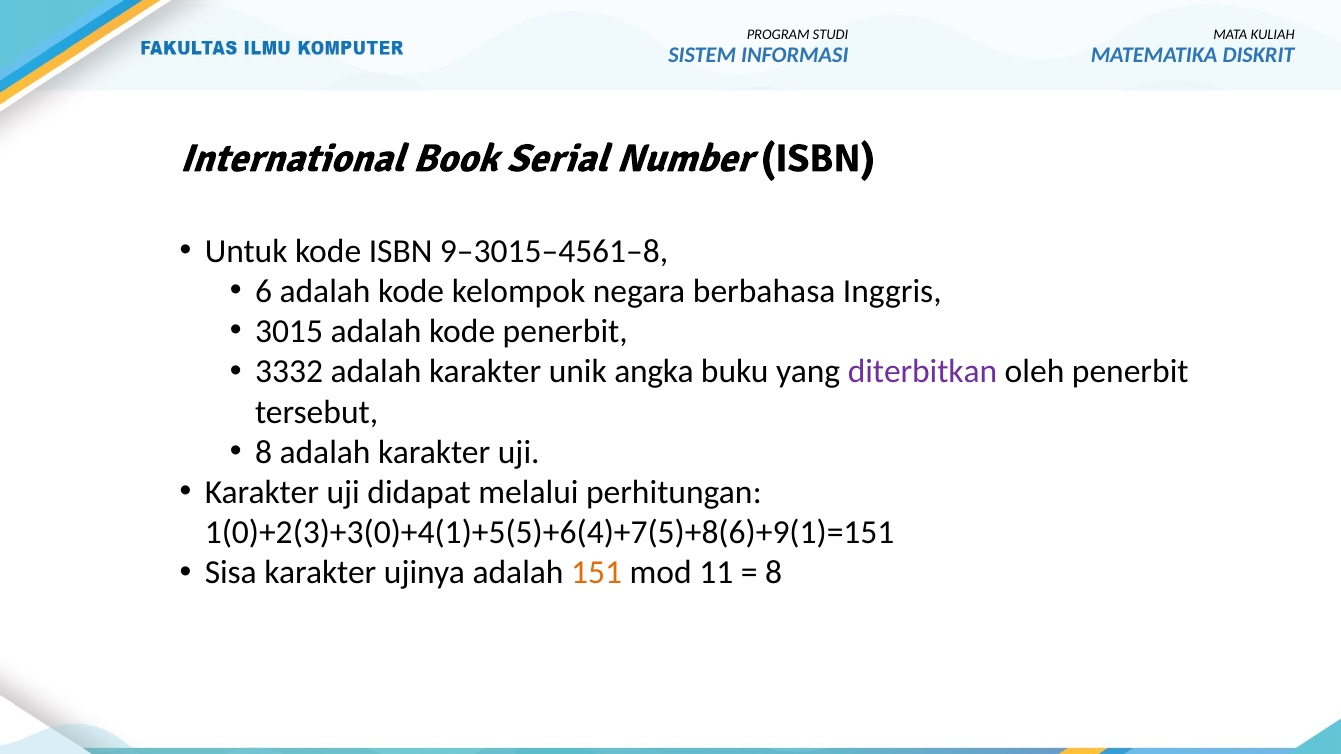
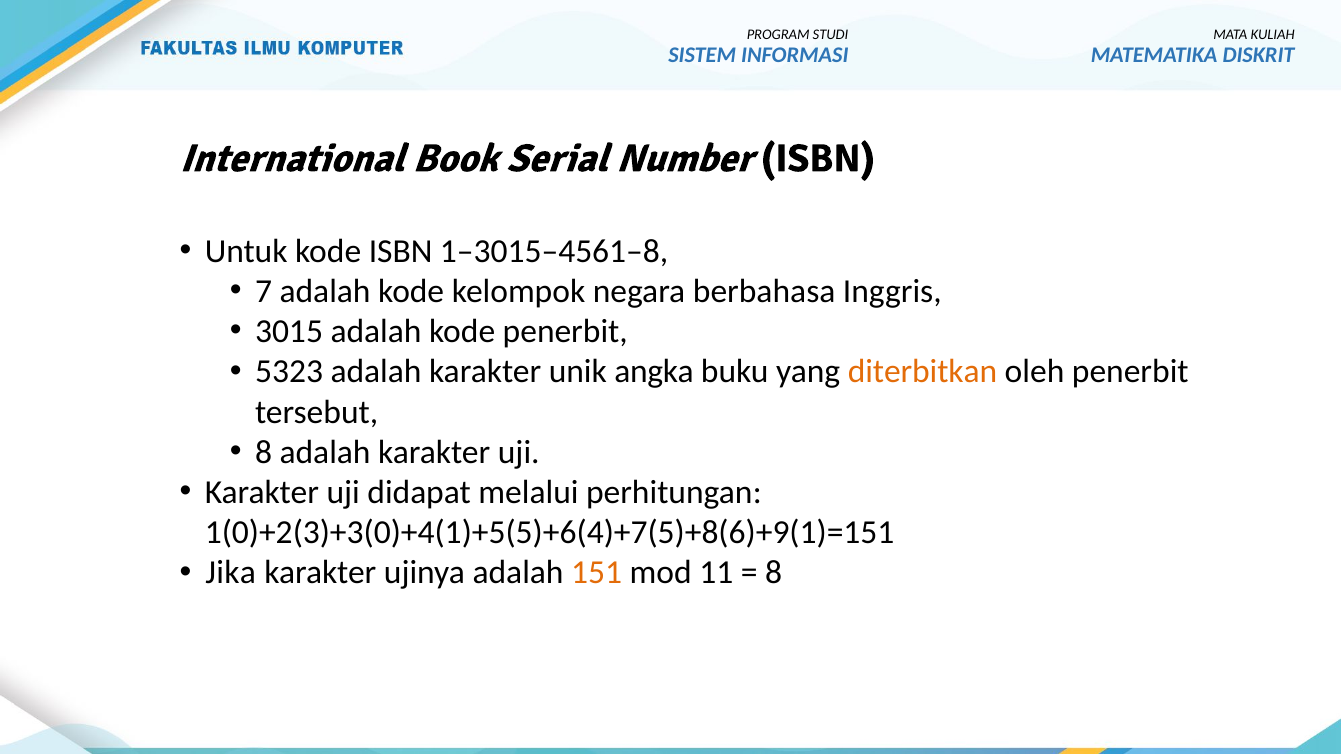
9–3015–4561–8: 9–3015–4561–8 -> 1–3015–4561–8
6: 6 -> 7
3332: 3332 -> 5323
diterbitkan colour: purple -> orange
Sisa: Sisa -> Jika
